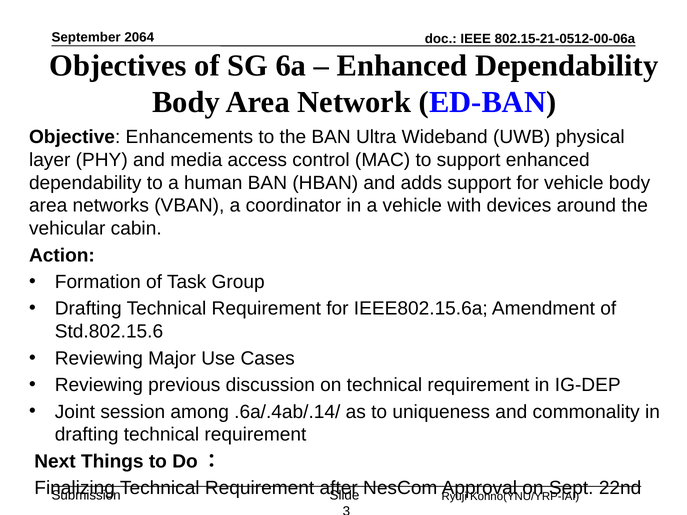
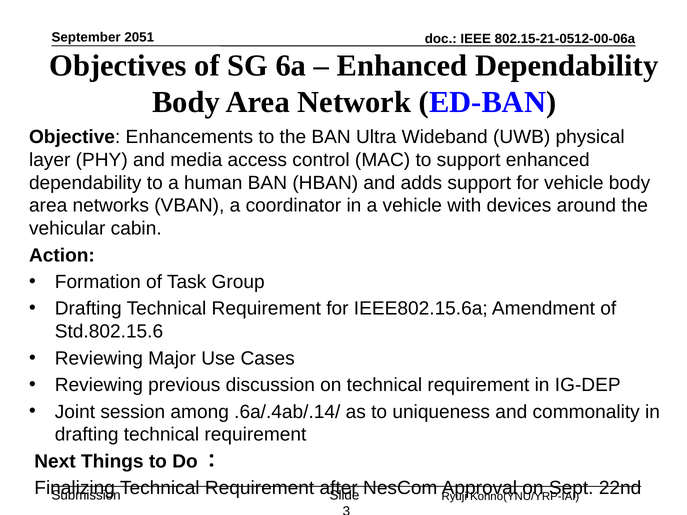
2064: 2064 -> 2051
